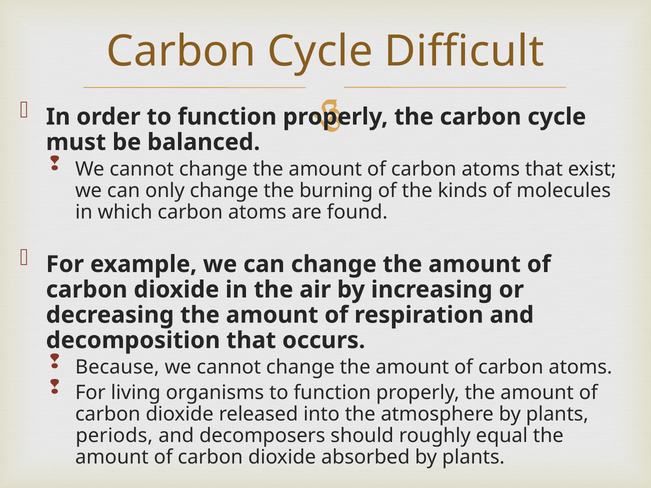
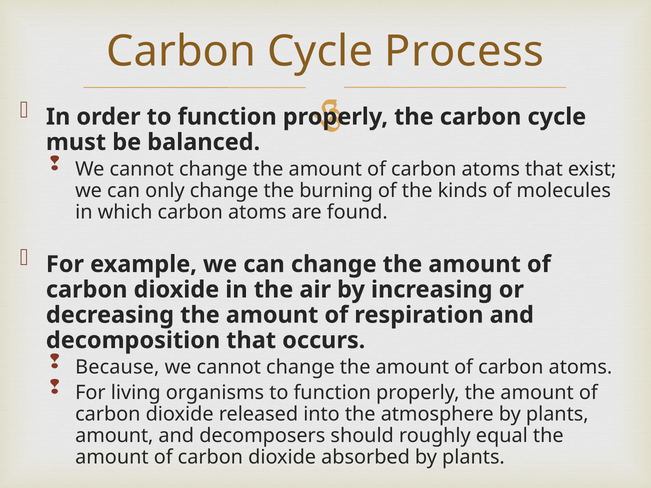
Difficult: Difficult -> Process
periods at (114, 436): periods -> amount
